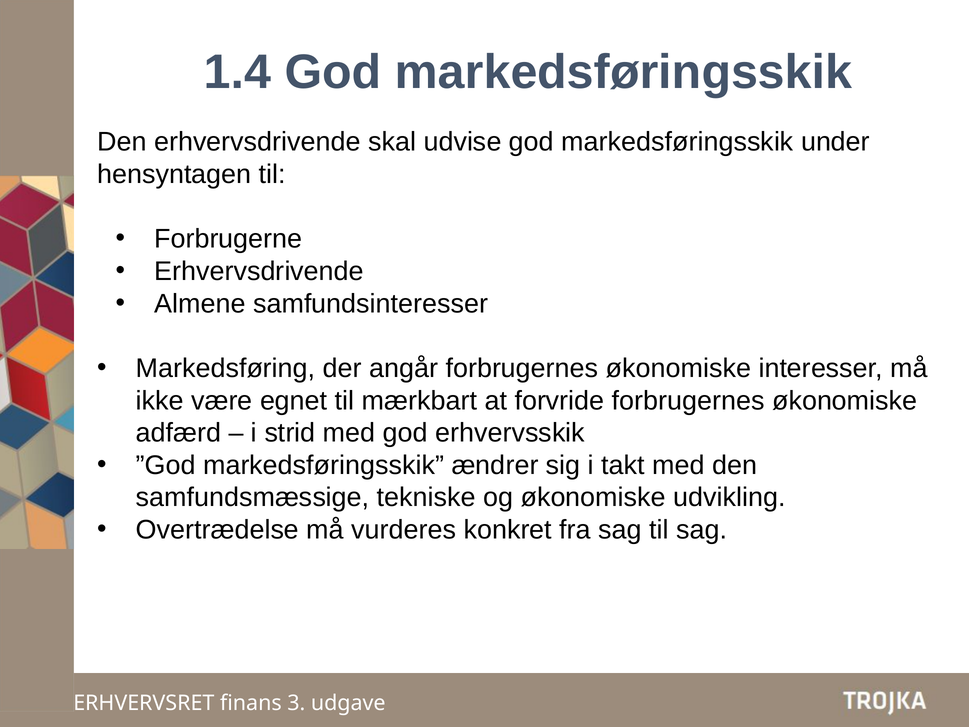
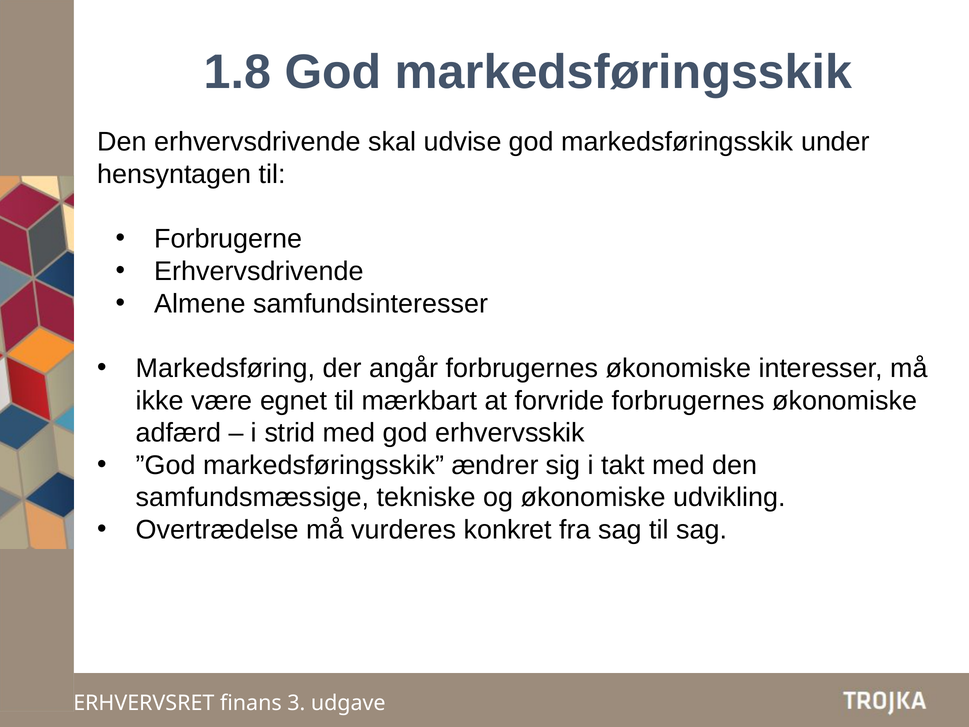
1.4: 1.4 -> 1.8
